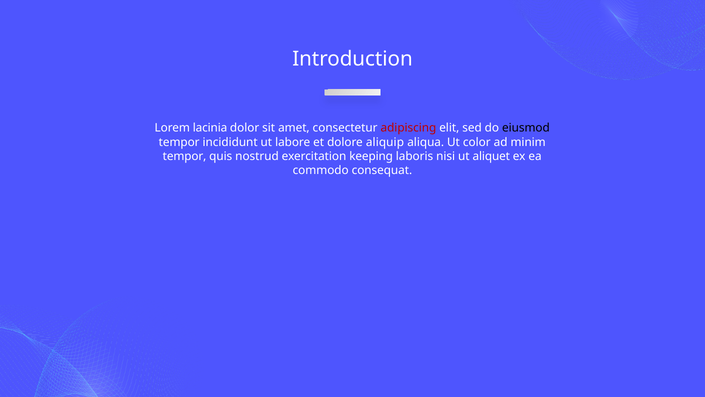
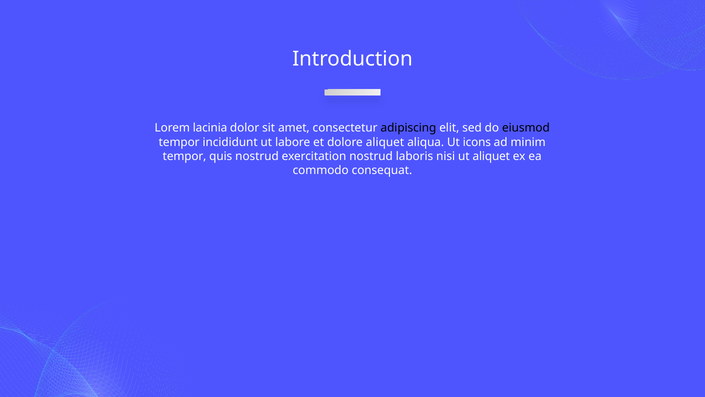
adipiscing colour: red -> black
dolore aliquip: aliquip -> aliquet
color: color -> icons
exercitation keeping: keeping -> nostrud
